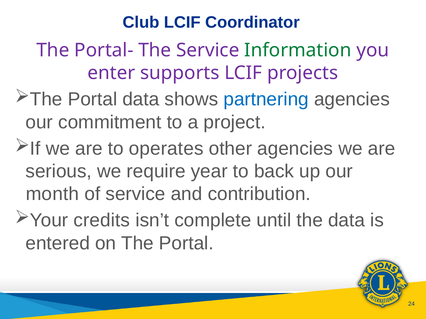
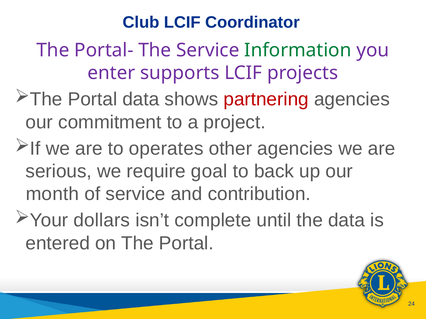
partnering colour: blue -> red
year: year -> goal
credits: credits -> dollars
